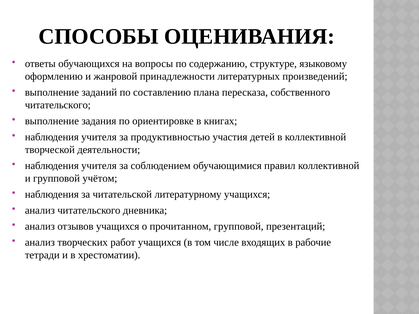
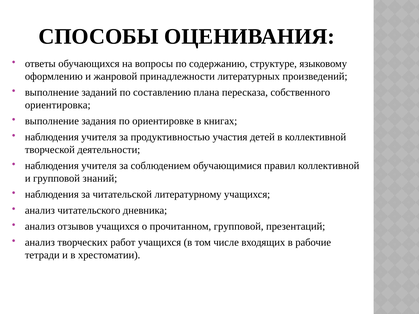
читательского at (58, 105): читательского -> ориентировка
учётом: учётом -> знаний
